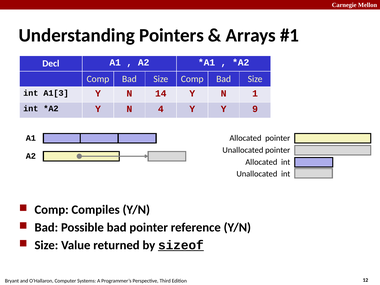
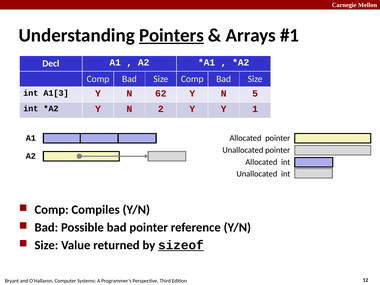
Pointers underline: none -> present
14: 14 -> 62
1: 1 -> 5
4: 4 -> 2
9: 9 -> 1
